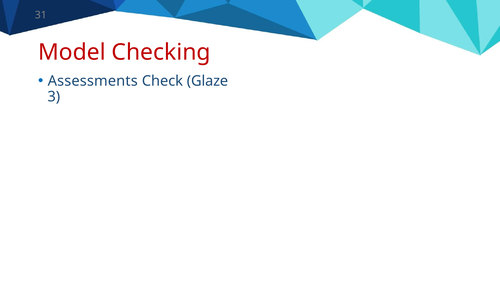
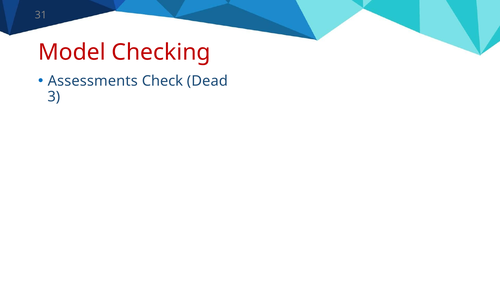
Glaze: Glaze -> Dead
